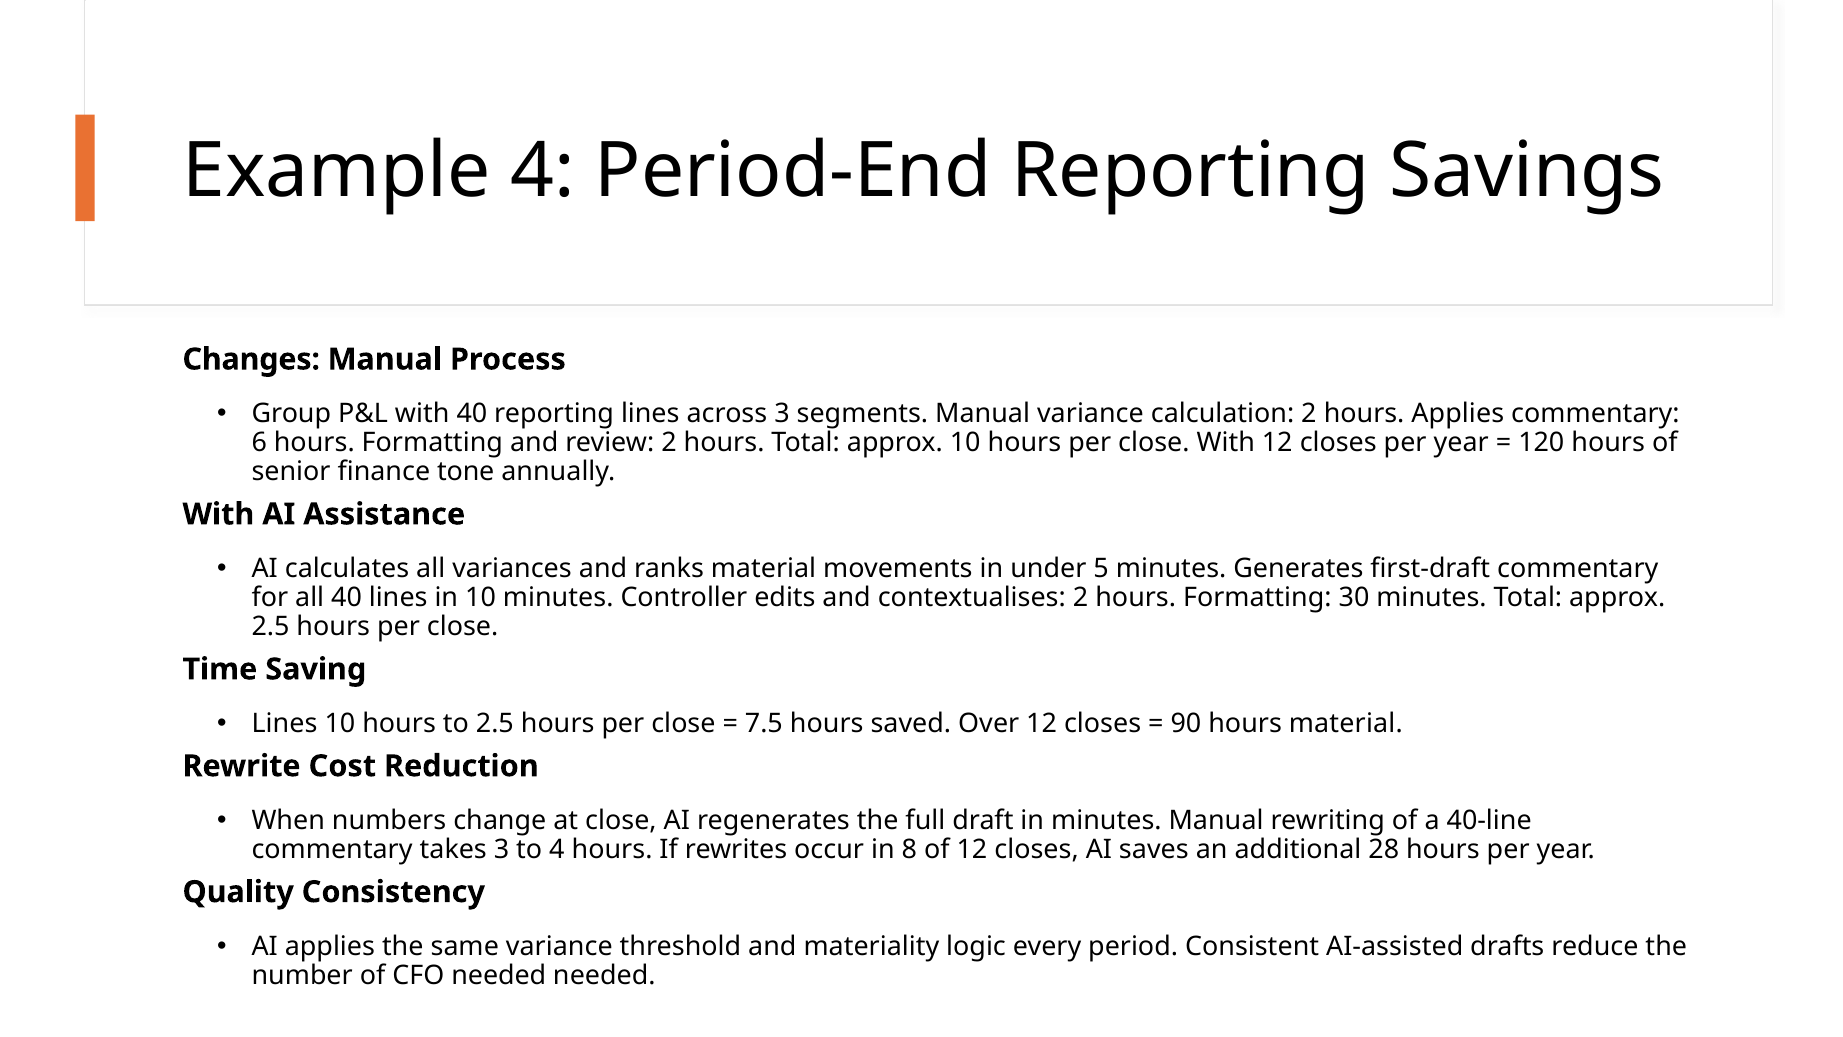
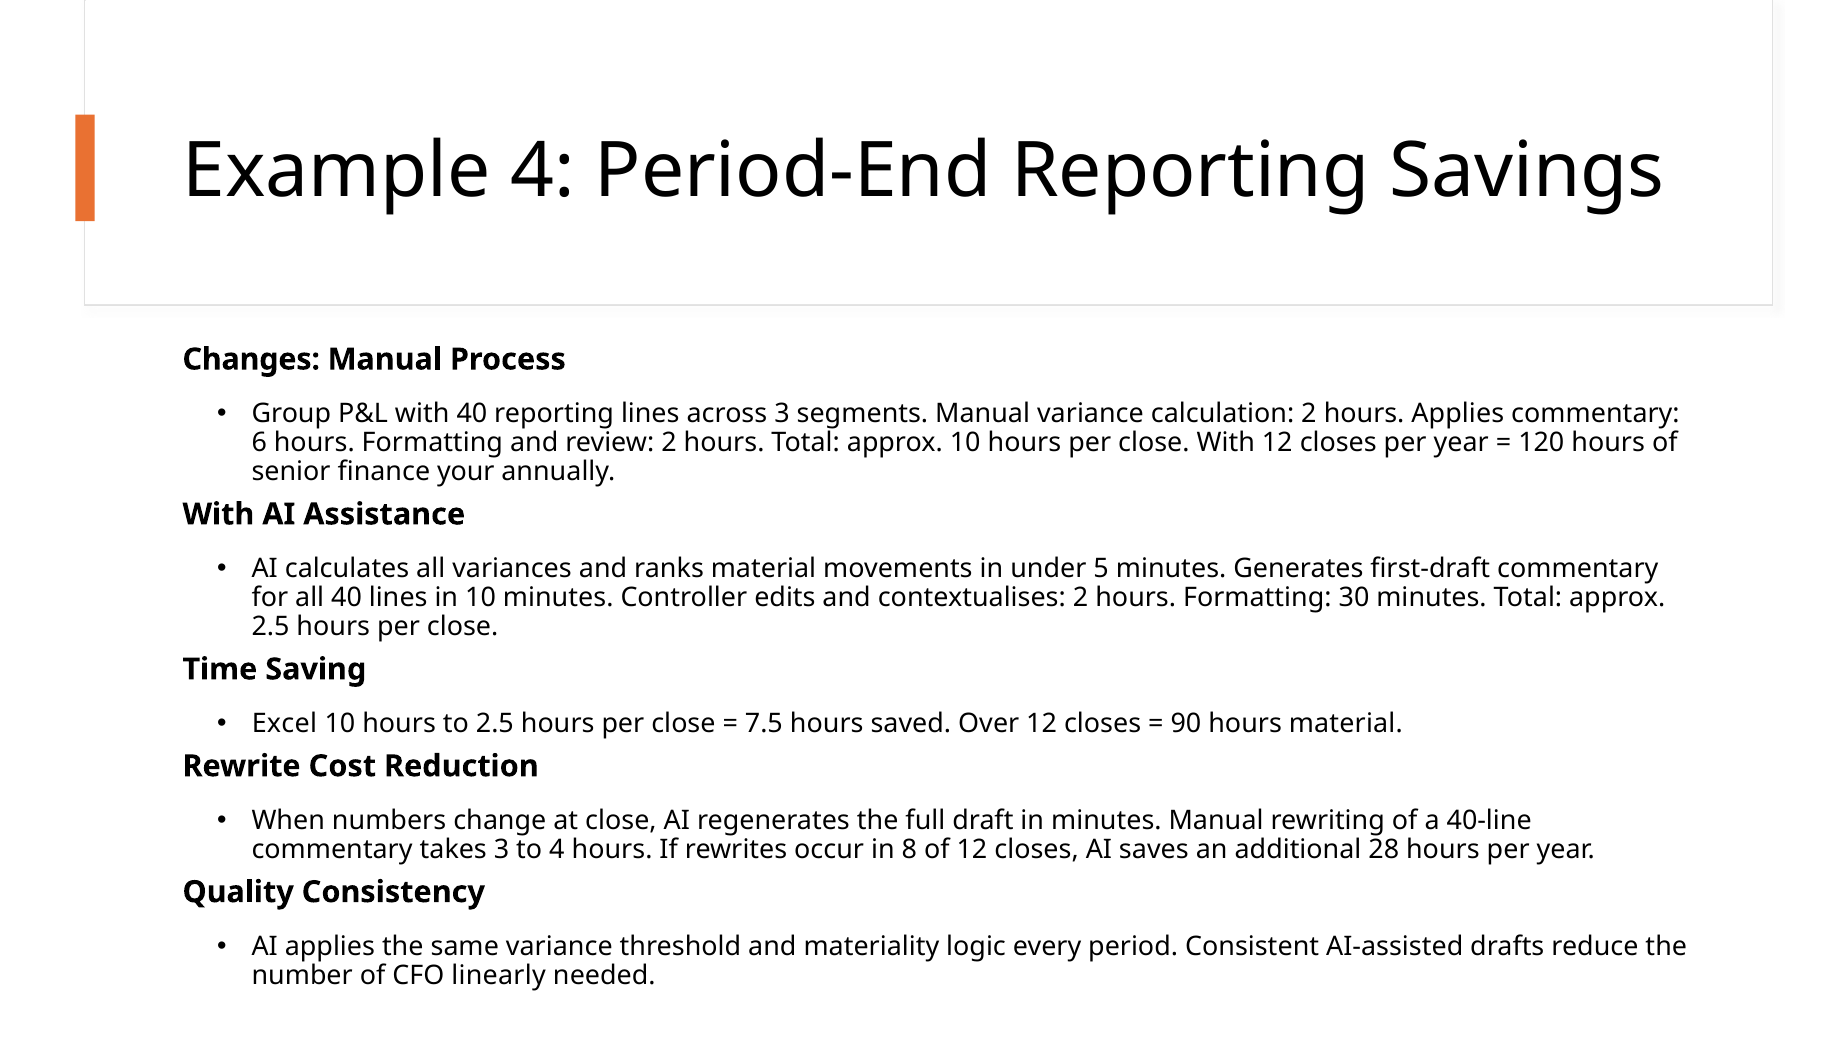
tone: tone -> your
Lines at (284, 723): Lines -> Excel
CFO needed: needed -> linearly
